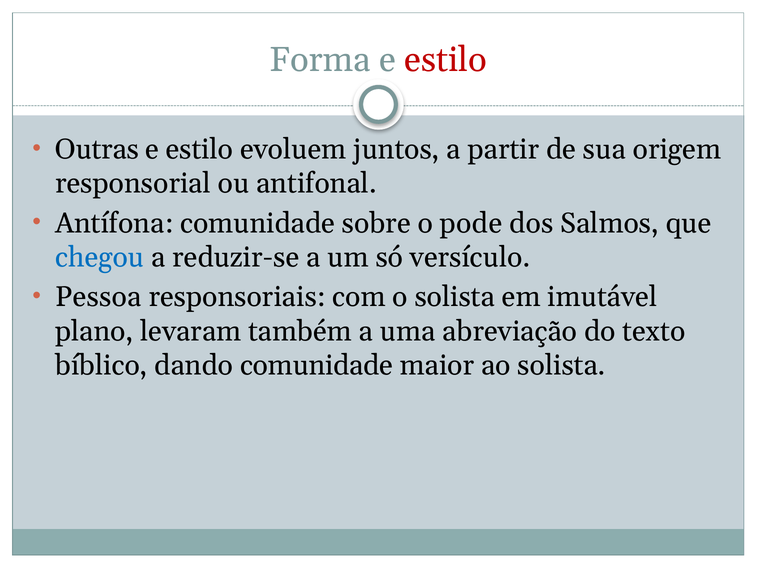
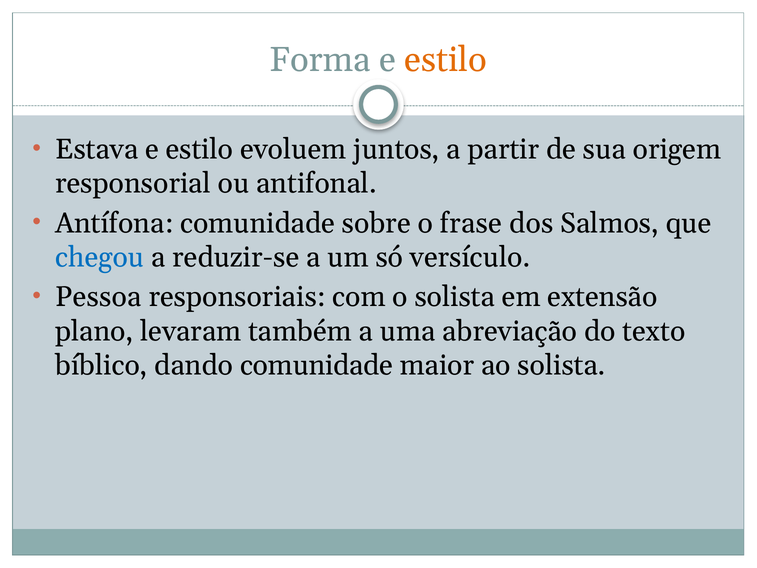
estilo at (446, 60) colour: red -> orange
Outras: Outras -> Estava
pode: pode -> frase
imutável: imutável -> extensão
